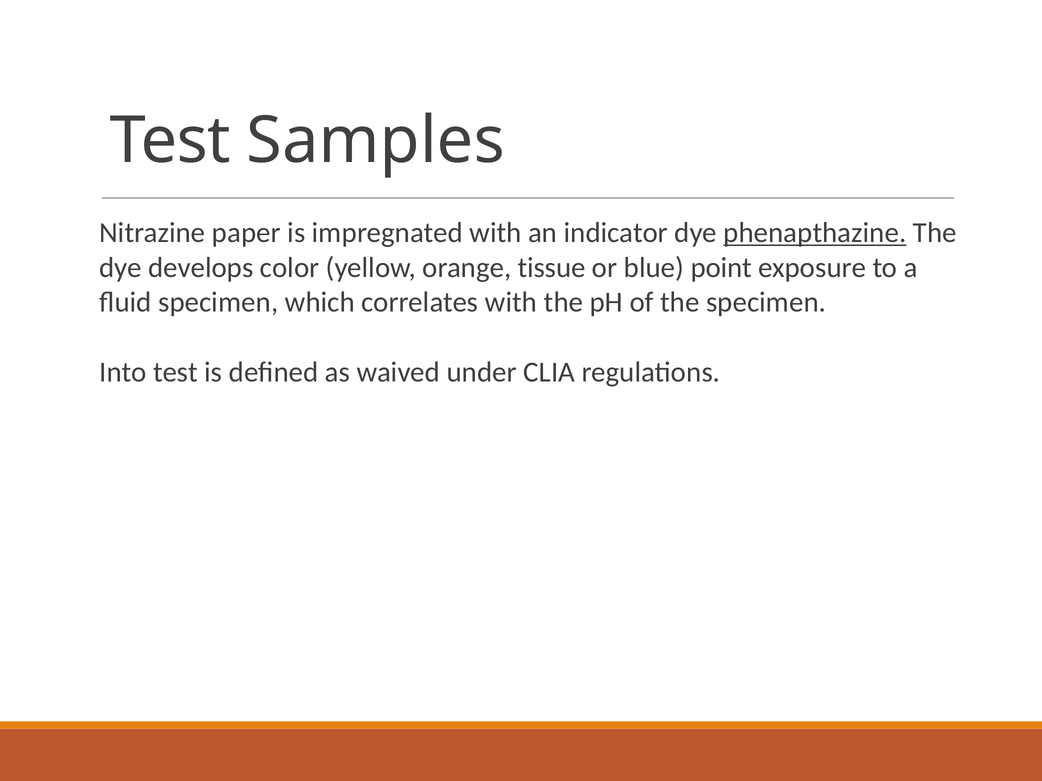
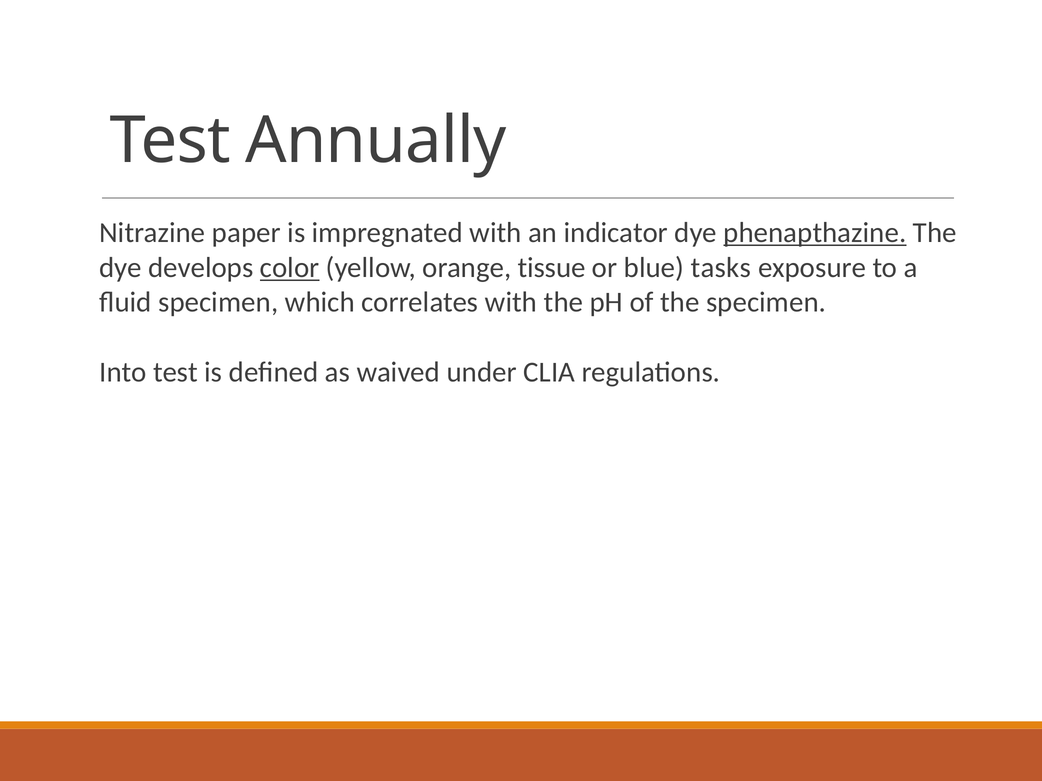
Samples: Samples -> Annually
color underline: none -> present
point: point -> tasks
